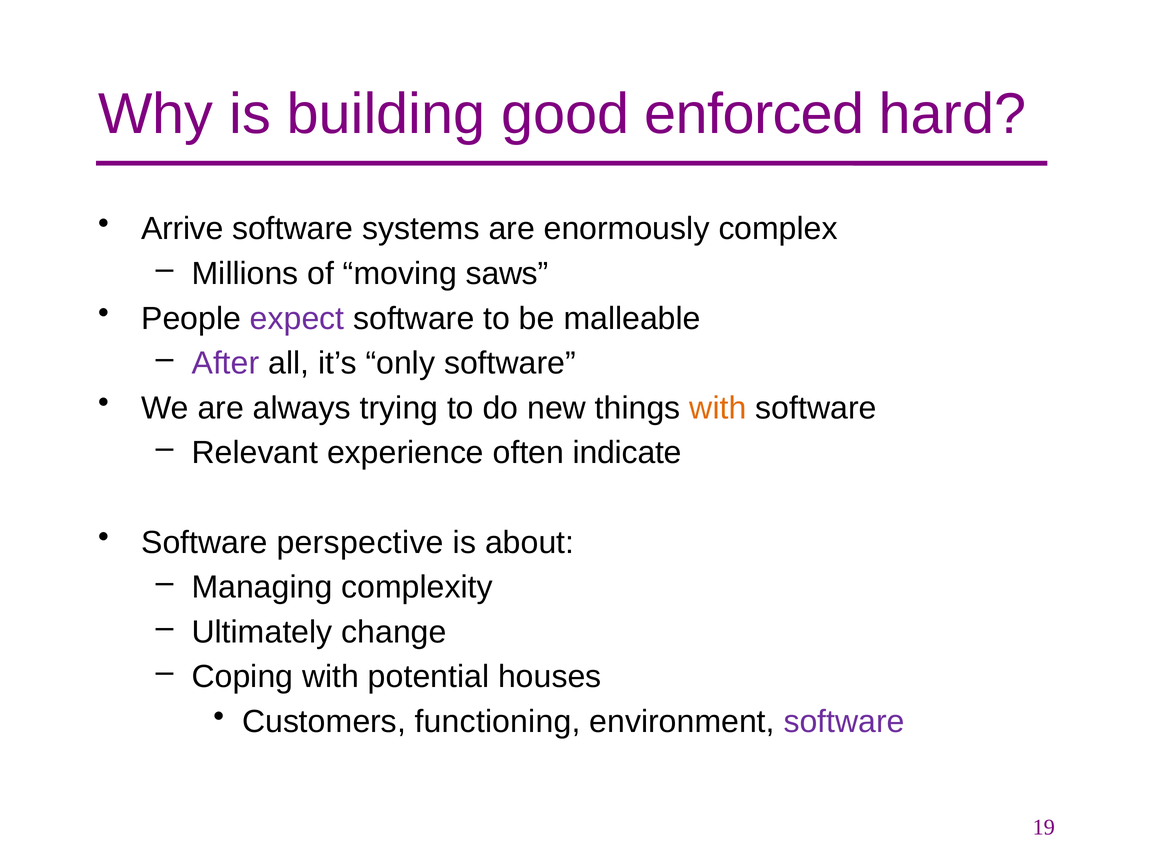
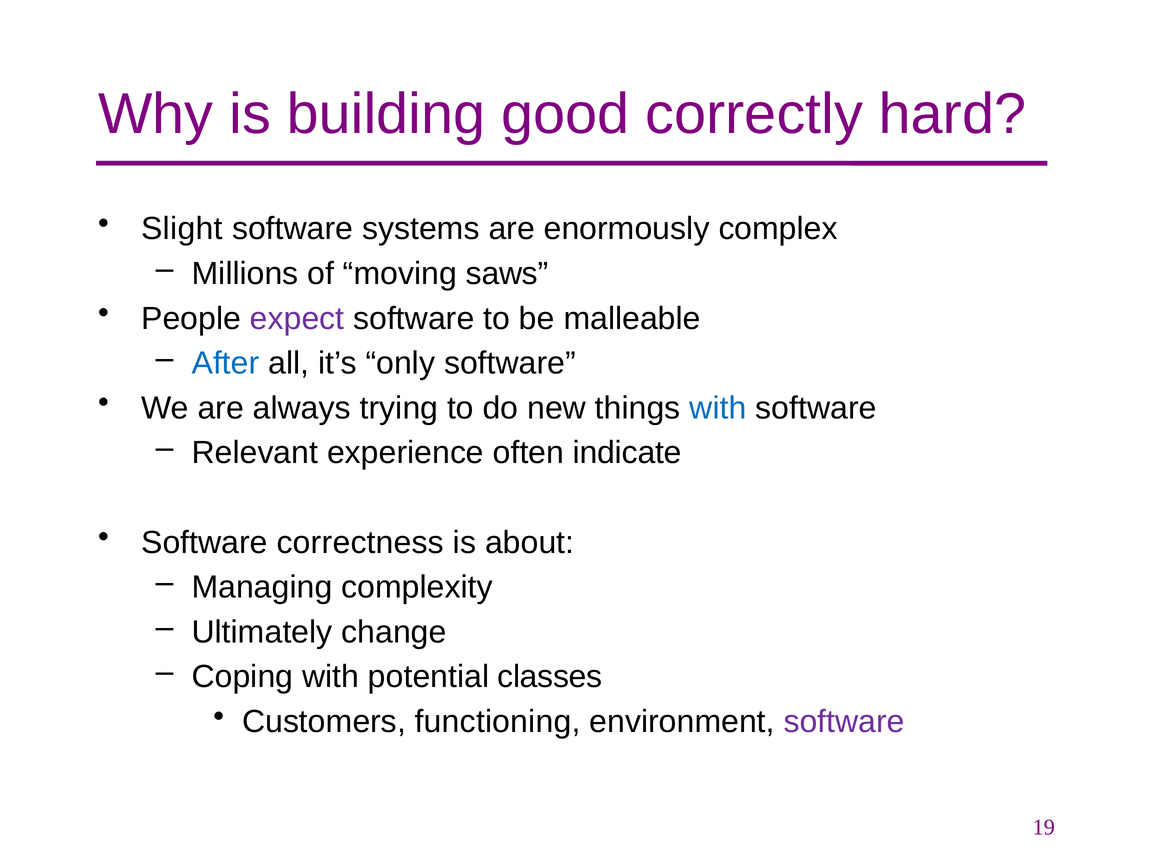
enforced: enforced -> correctly
Arrive: Arrive -> Slight
After colour: purple -> blue
with at (718, 408) colour: orange -> blue
perspective: perspective -> correctness
houses: houses -> classes
